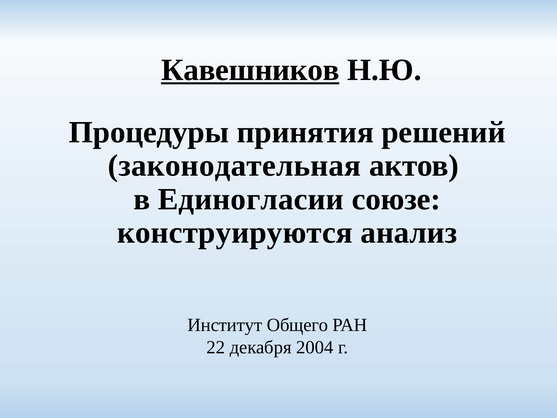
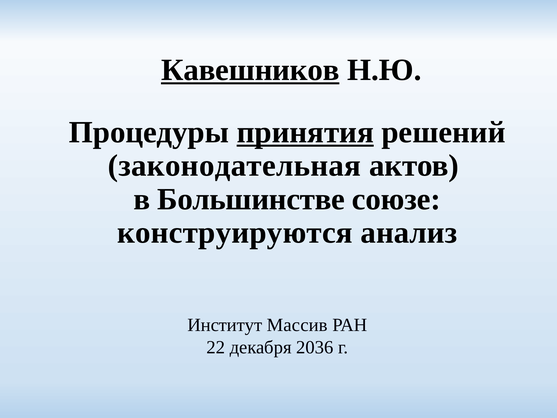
принятия underline: none -> present
Единогласии: Единогласии -> Большинстве
Общего: Общего -> Массив
2004: 2004 -> 2036
